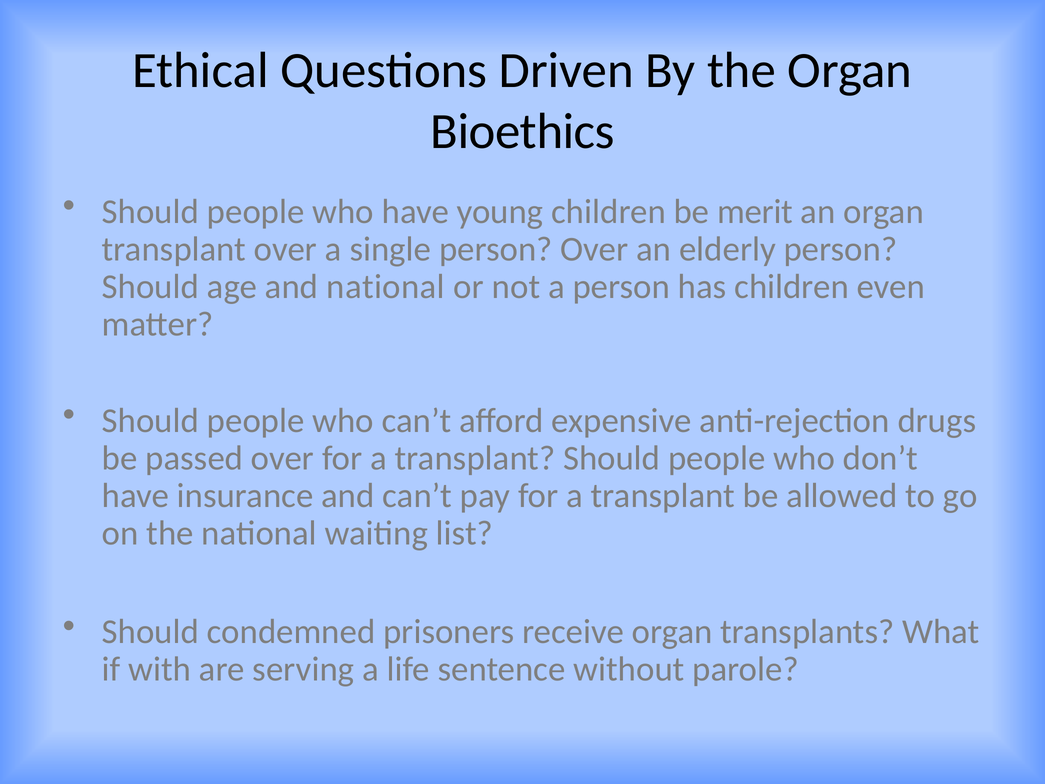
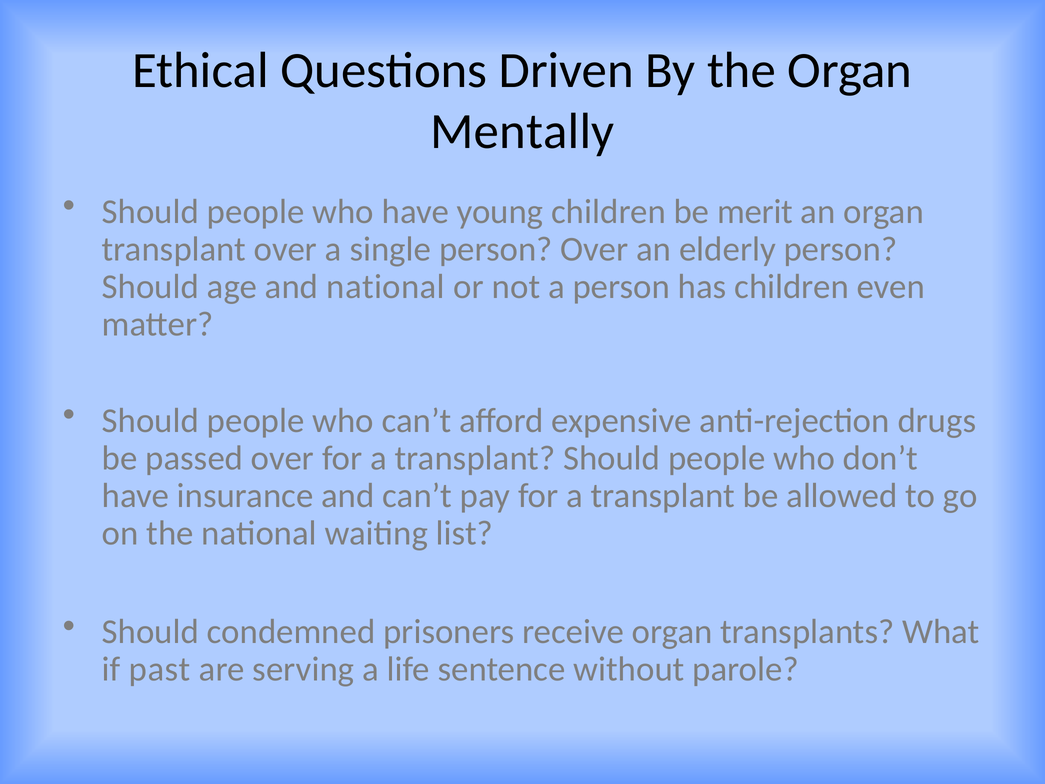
Bioethics: Bioethics -> Mentally
with: with -> past
